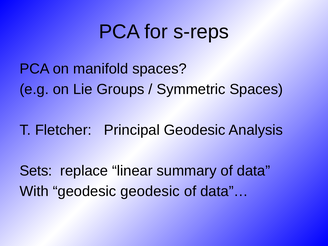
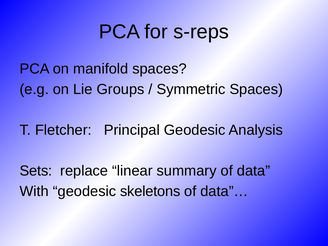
geodesic geodesic: geodesic -> skeletons
